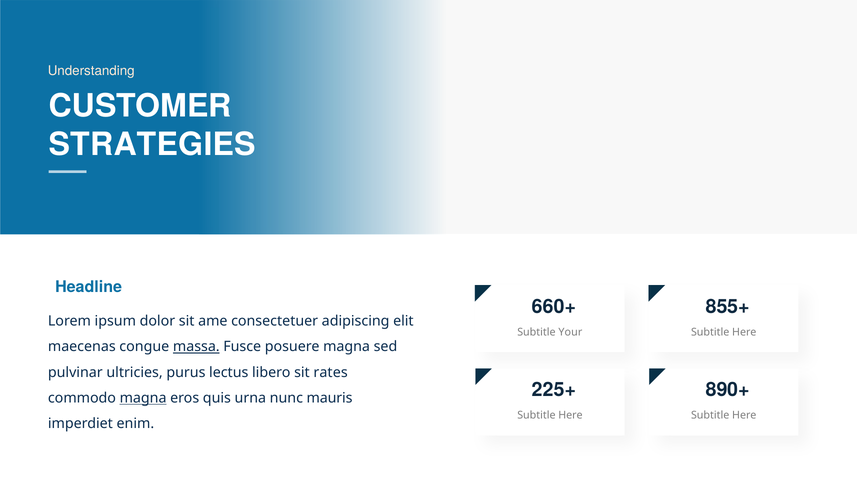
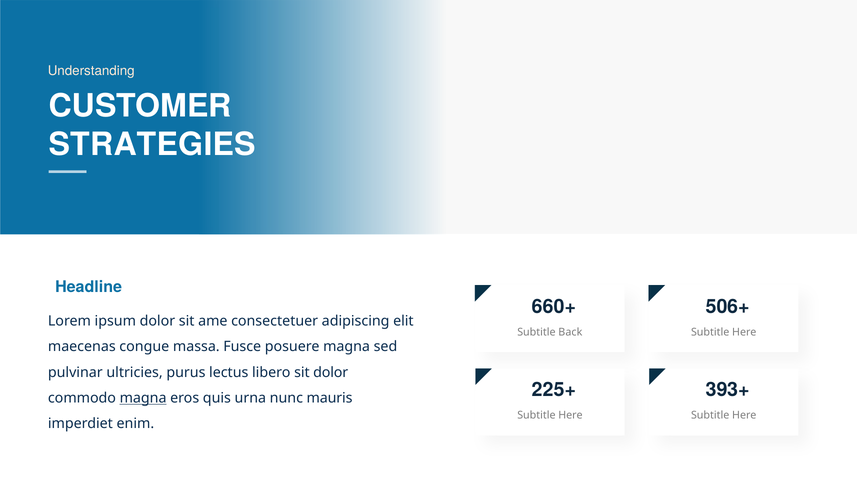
855+: 855+ -> 506+
Your: Your -> Back
massa underline: present -> none
sit rates: rates -> dolor
890+: 890+ -> 393+
